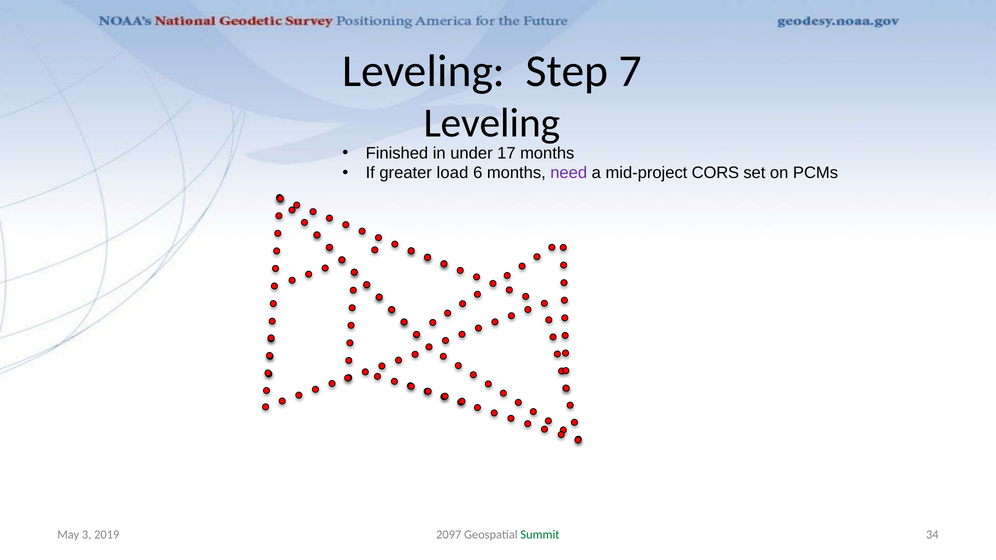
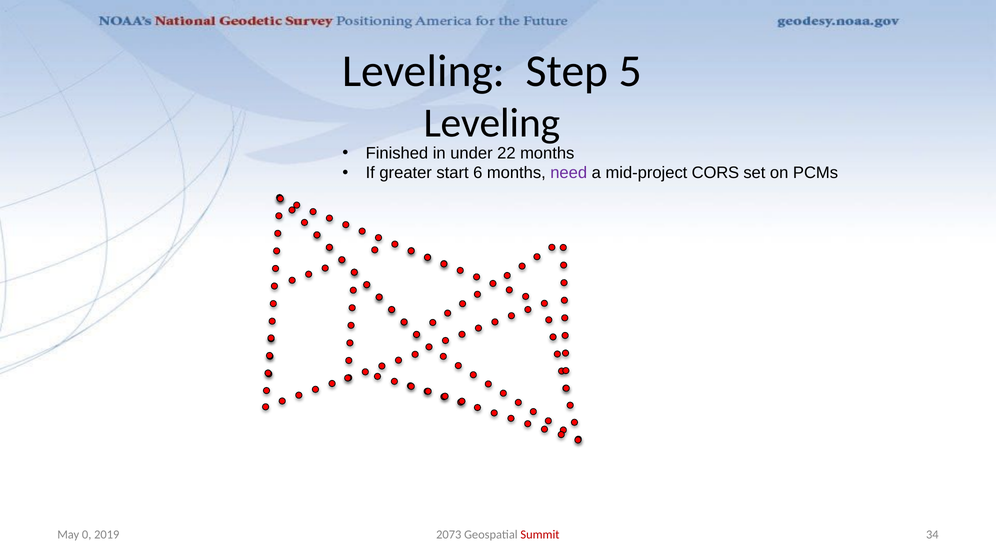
7: 7 -> 5
17: 17 -> 22
load: load -> start
3: 3 -> 0
2097: 2097 -> 2073
Summit colour: green -> red
